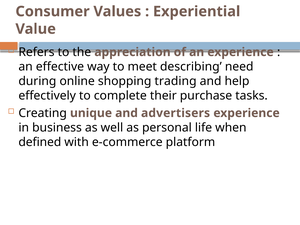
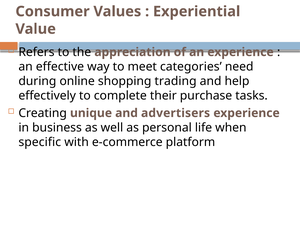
describing: describing -> categories
defined: defined -> specific
